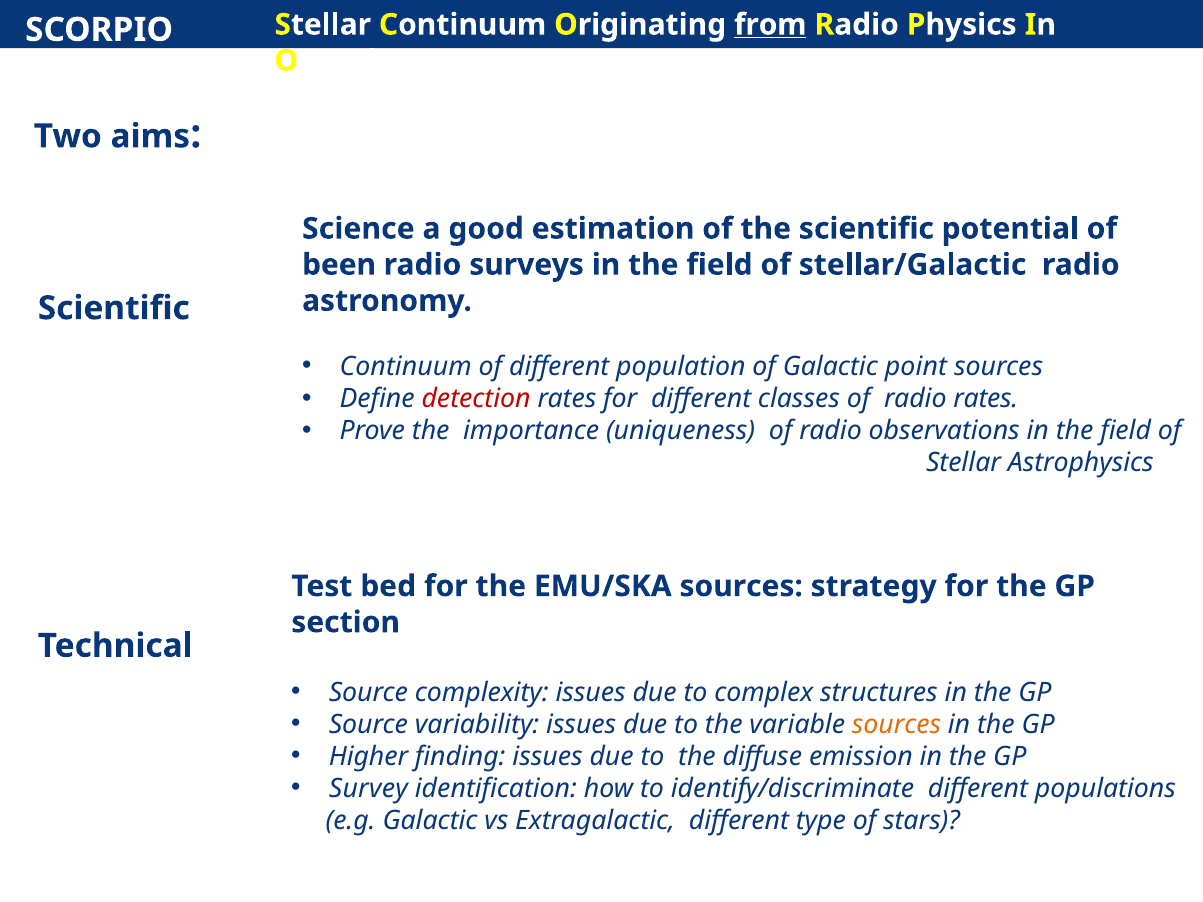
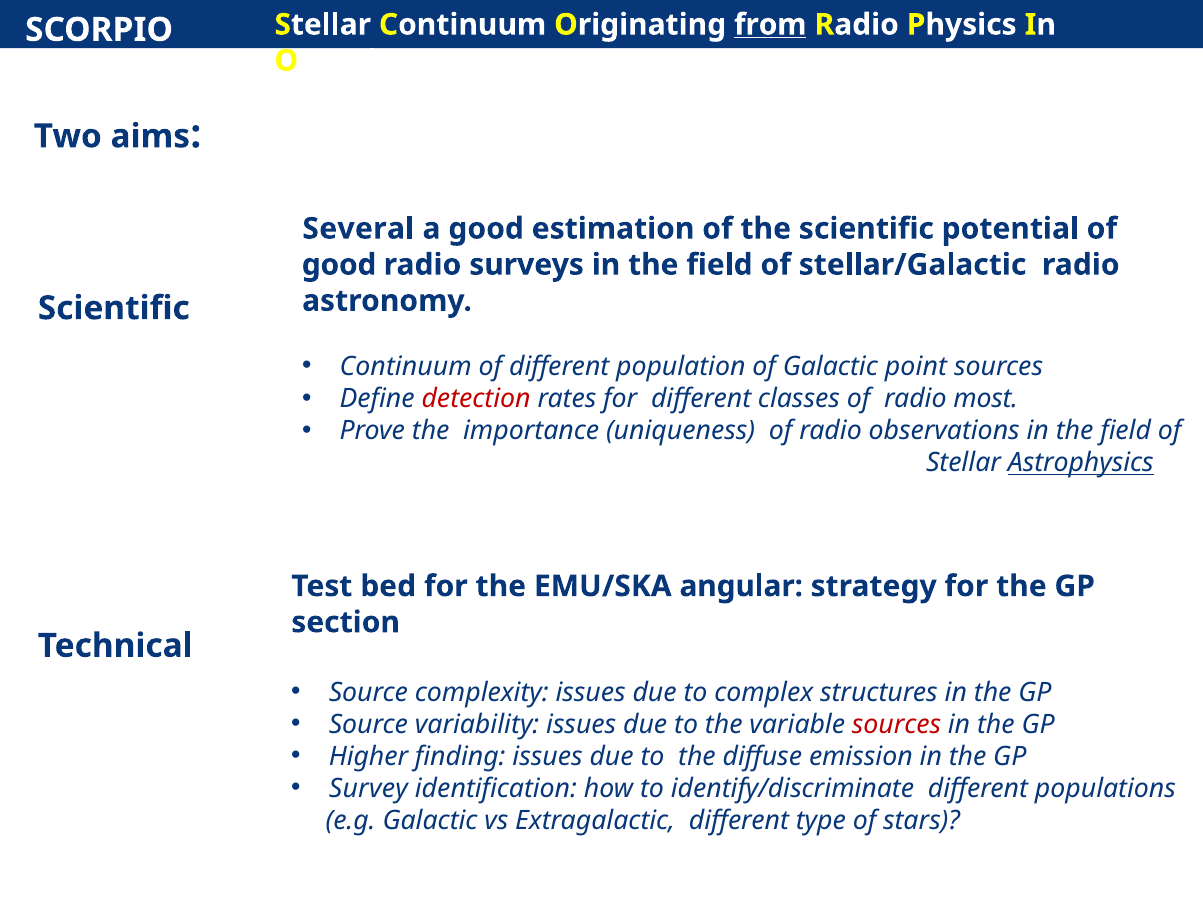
Science: Science -> Several
been at (339, 265): been -> good
radio rates: rates -> most
Astrophysics underline: none -> present
EMU/SKA sources: sources -> angular
sources at (897, 724) colour: orange -> red
